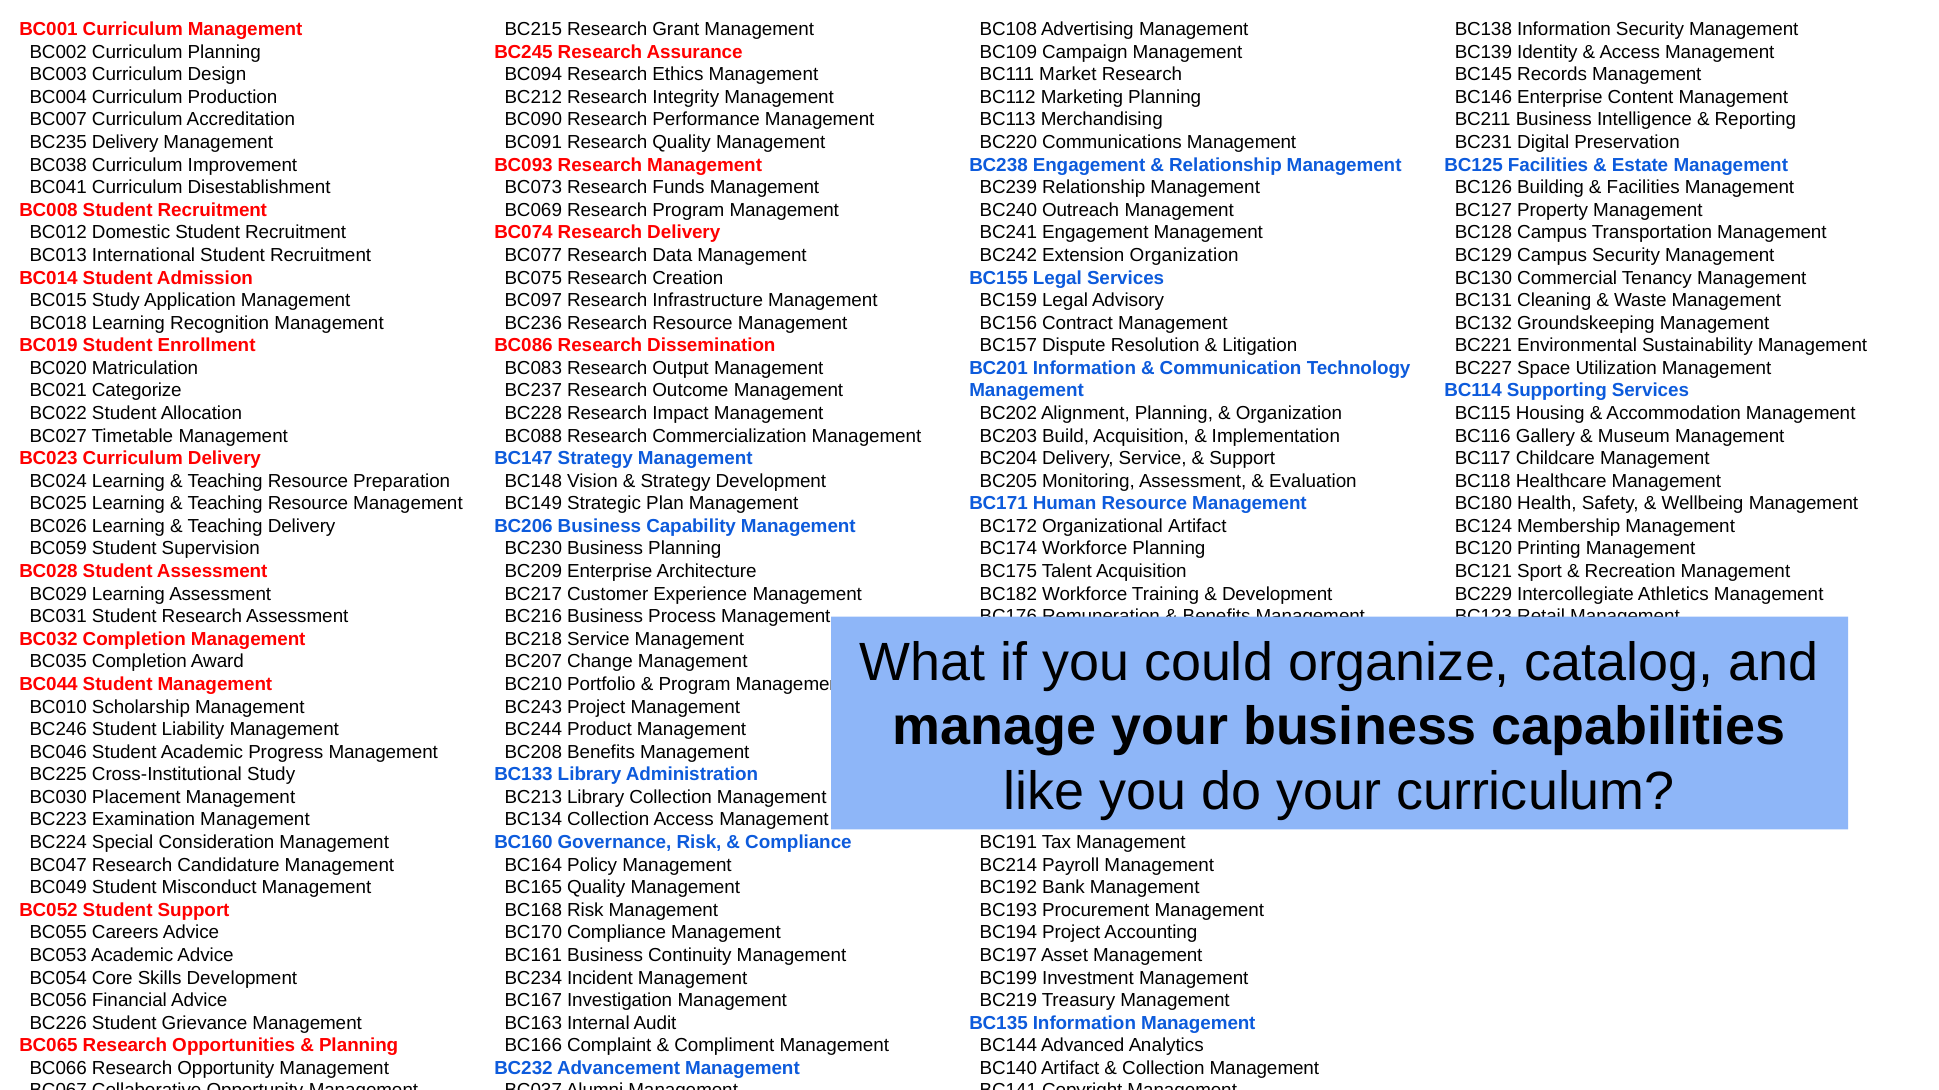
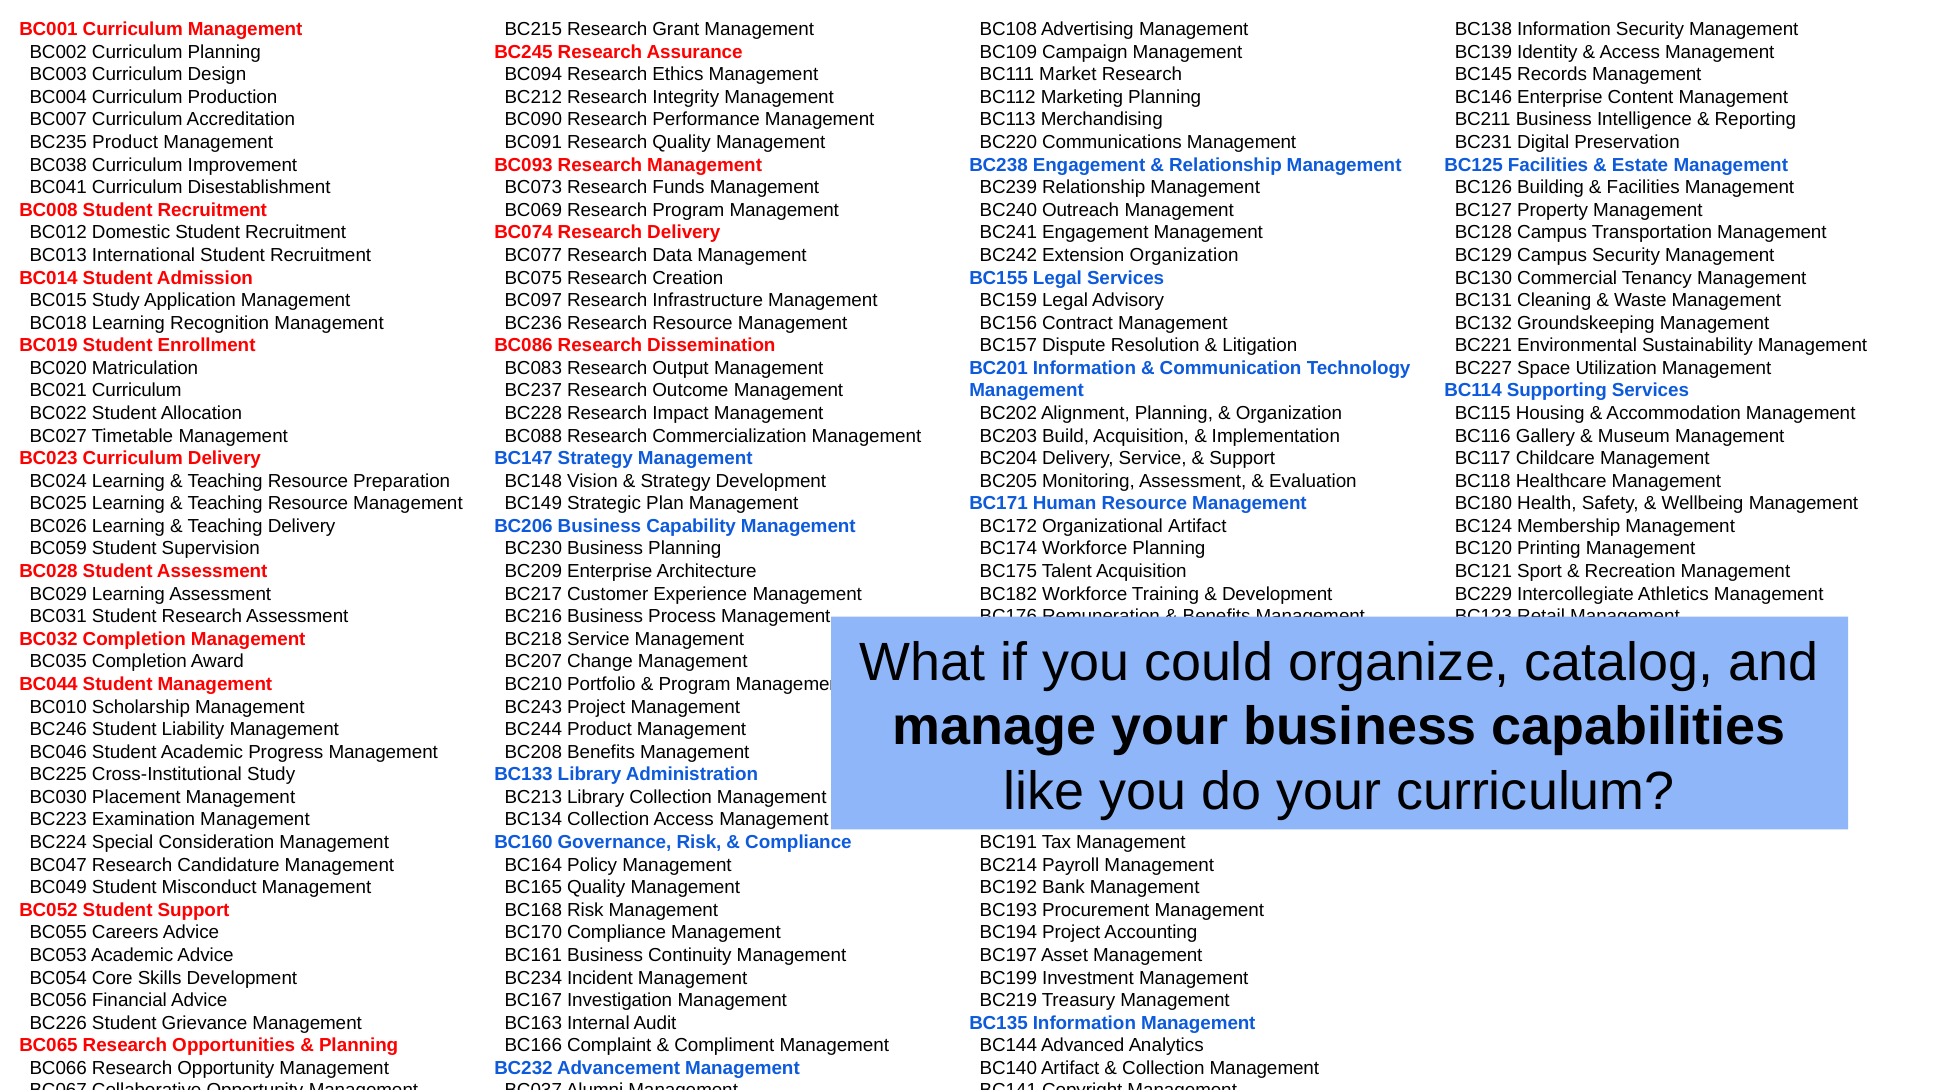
BC235 Delivery: Delivery -> Product
BC021 Categorize: Categorize -> Curriculum
